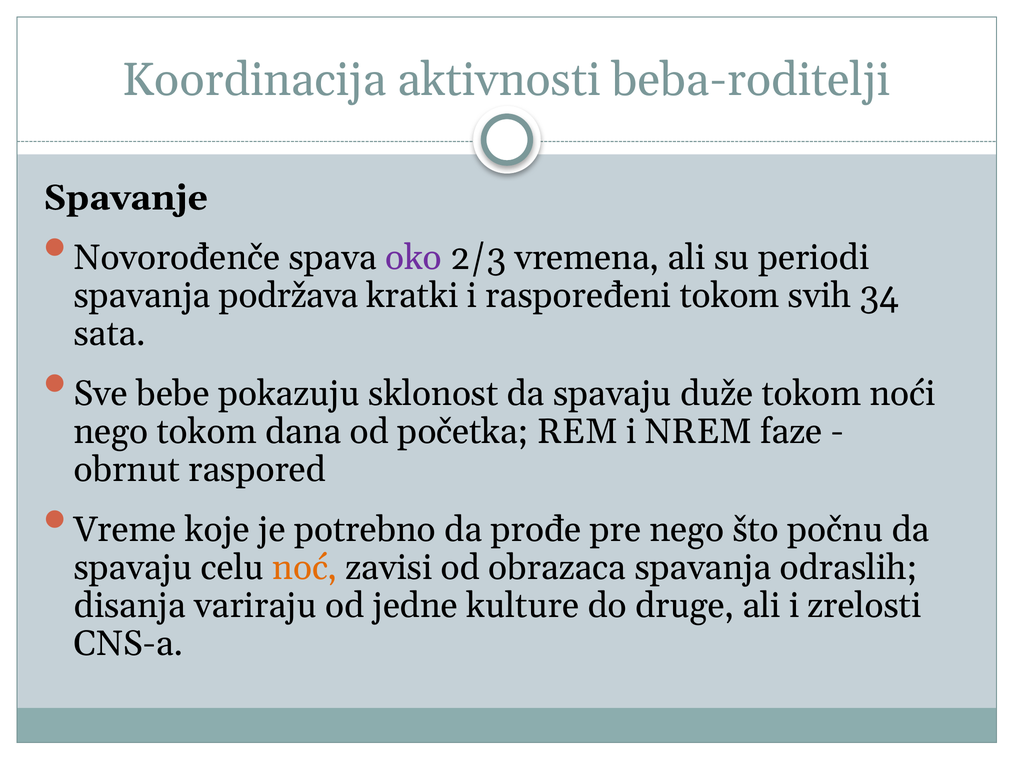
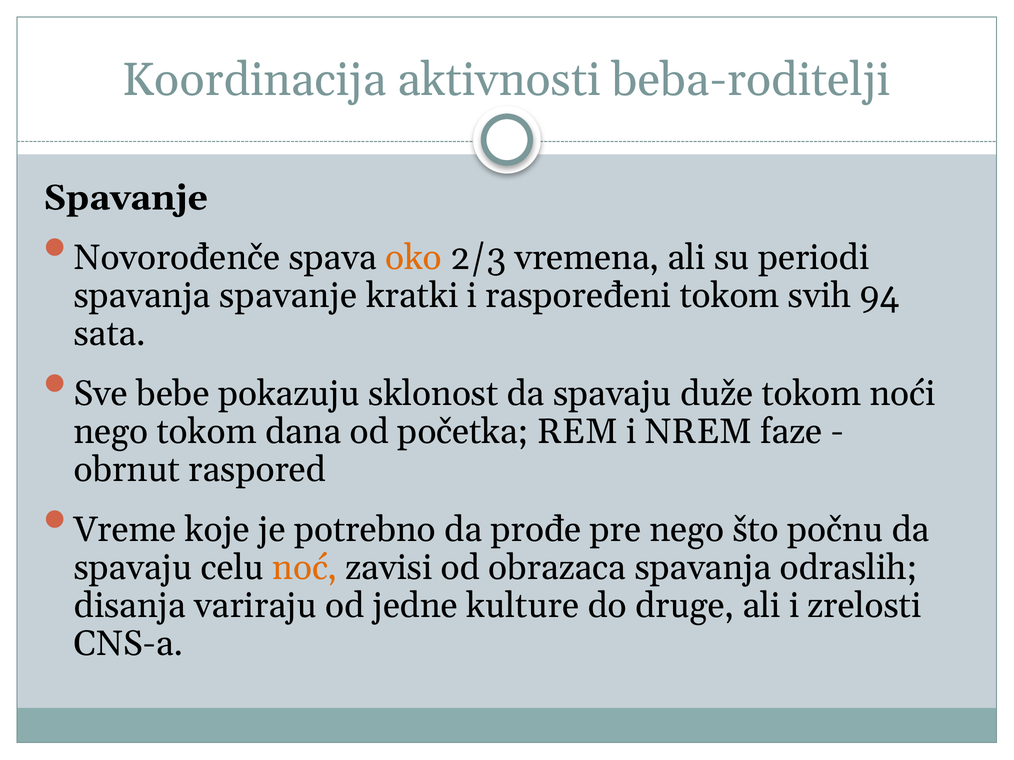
oko colour: purple -> orange
spavanja podržava: podržava -> spavanje
34: 34 -> 94
